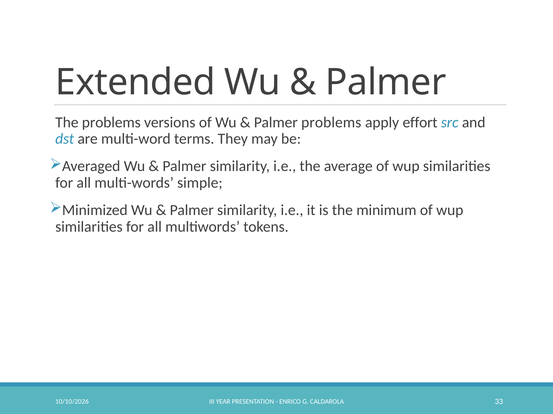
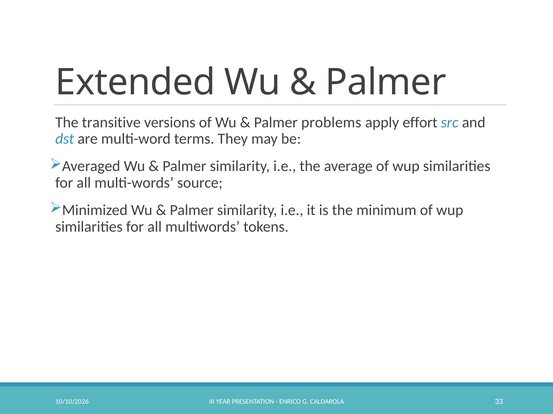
The problems: problems -> transitive
simple: simple -> source
